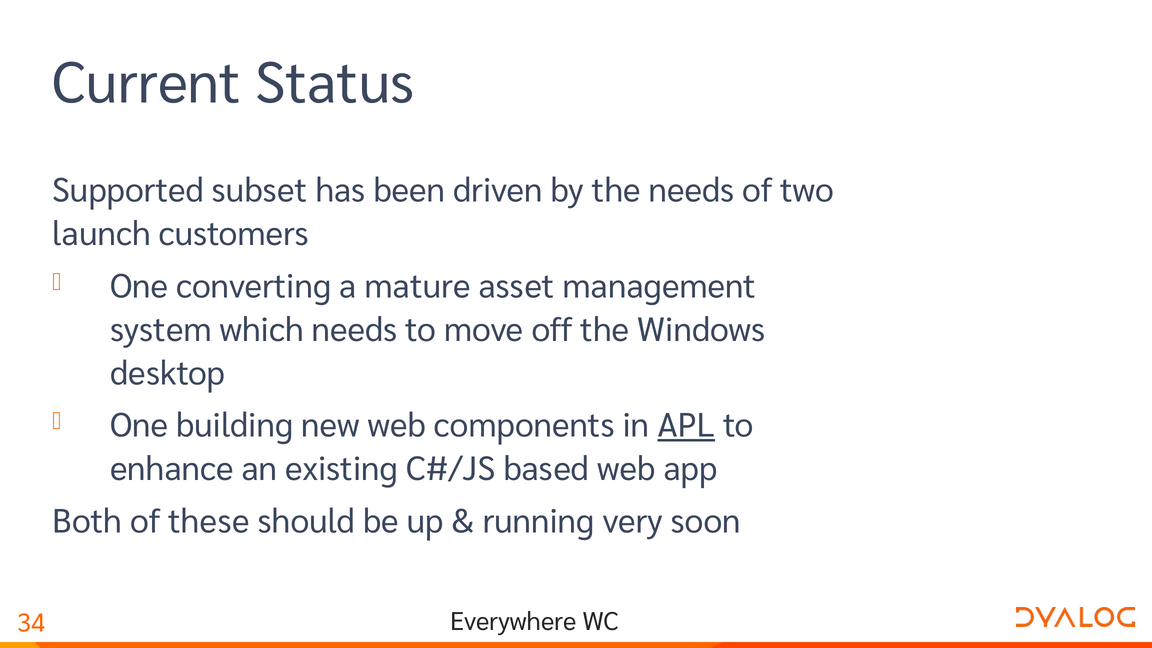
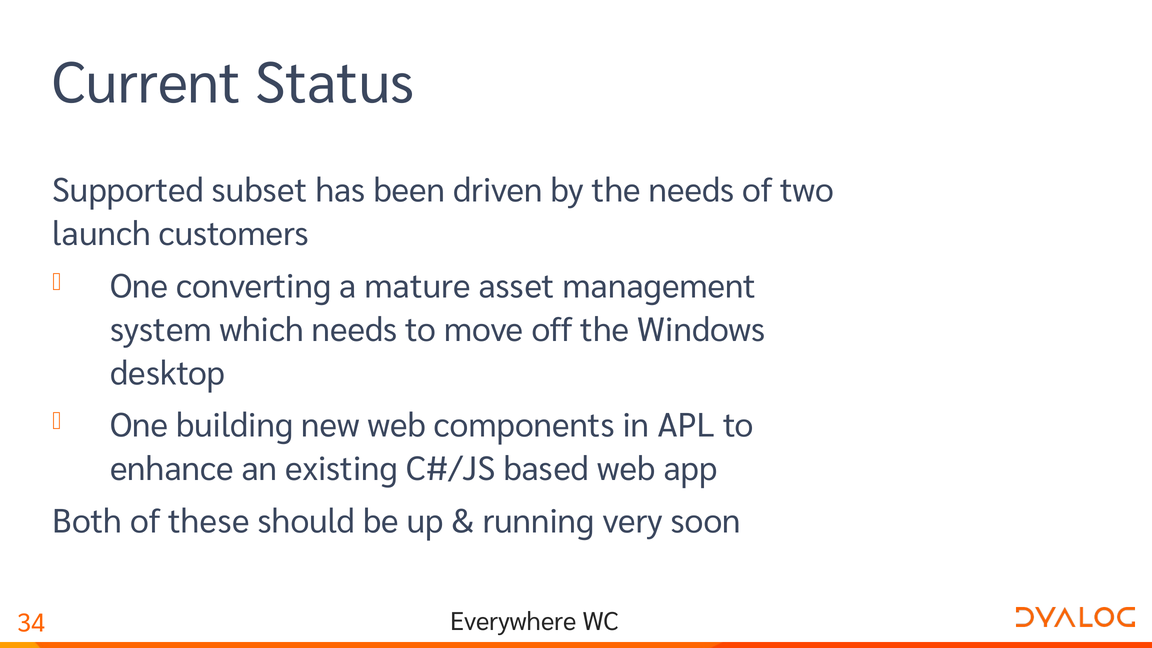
APL underline: present -> none
